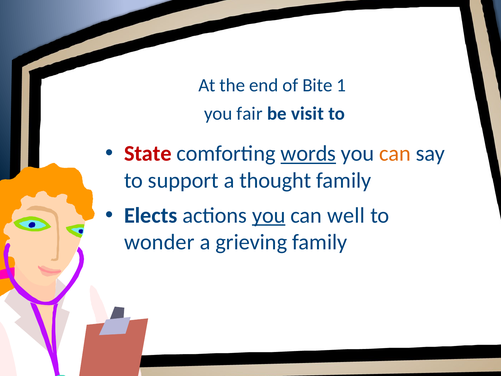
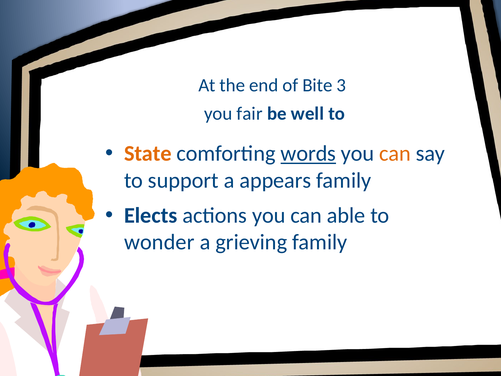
1: 1 -> 3
visit: visit -> well
State colour: red -> orange
thought: thought -> appears
you at (269, 215) underline: present -> none
well: well -> able
